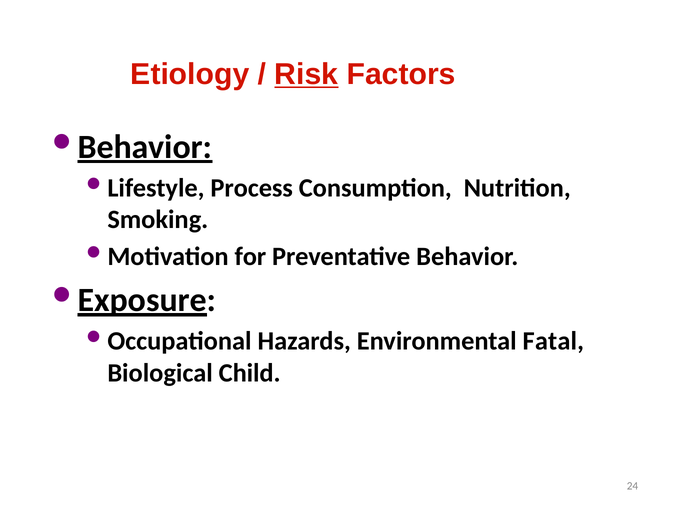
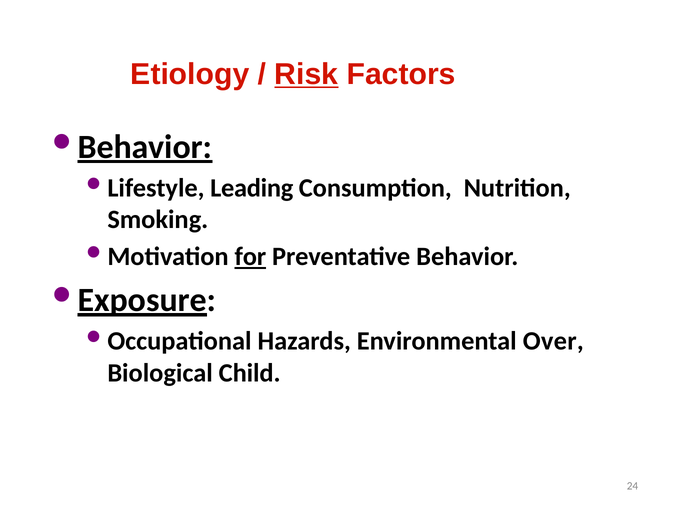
Process: Process -> Leading
for underline: none -> present
Fatal: Fatal -> Over
